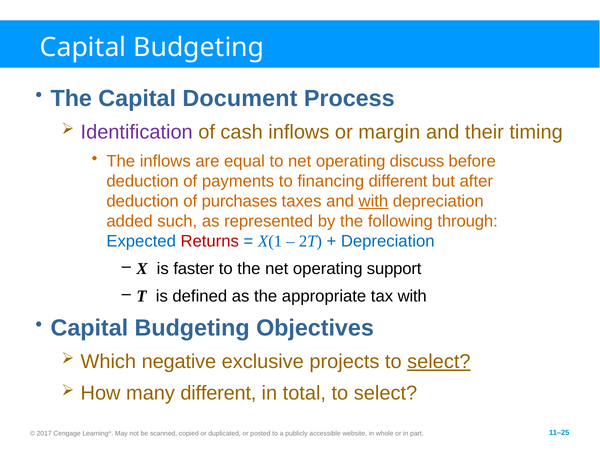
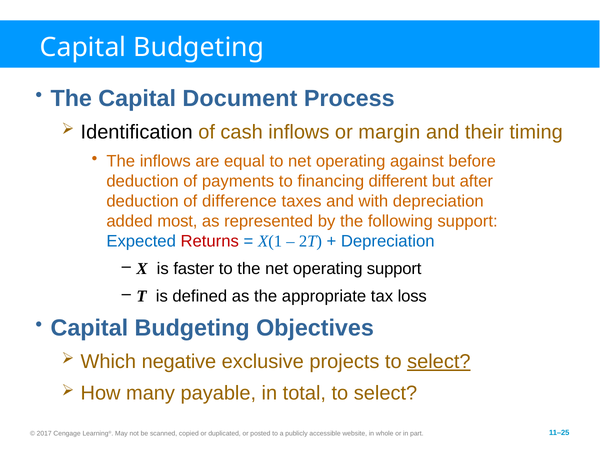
Identification colour: purple -> black
discuss: discuss -> against
purchases: purchases -> difference
with at (373, 201) underline: present -> none
such: such -> most
following through: through -> support
tax with: with -> loss
many different: different -> payable
